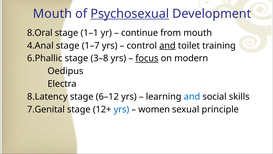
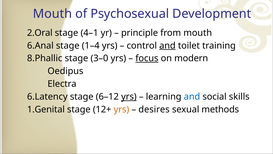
Psychosexual underline: present -> none
8.Oral: 8.Oral -> 2.Oral
1–1: 1–1 -> 4–1
continue: continue -> principle
4.Anal: 4.Anal -> 6.Anal
1–7: 1–7 -> 1–4
6.Phallic: 6.Phallic -> 8.Phallic
3–8: 3–8 -> 3–0
8.Latency: 8.Latency -> 6.Latency
yrs at (129, 96) underline: none -> present
7.Genital: 7.Genital -> 1.Genital
yrs at (121, 109) colour: blue -> orange
women: women -> desires
principle: principle -> methods
